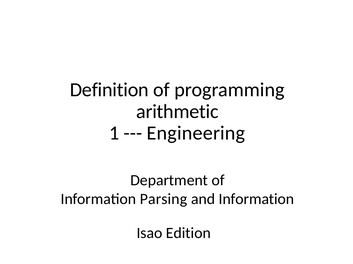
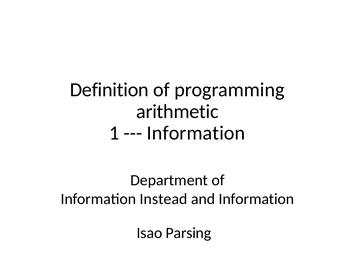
Engineering at (196, 133): Engineering -> Information
Parsing: Parsing -> Instead
Edition: Edition -> Parsing
